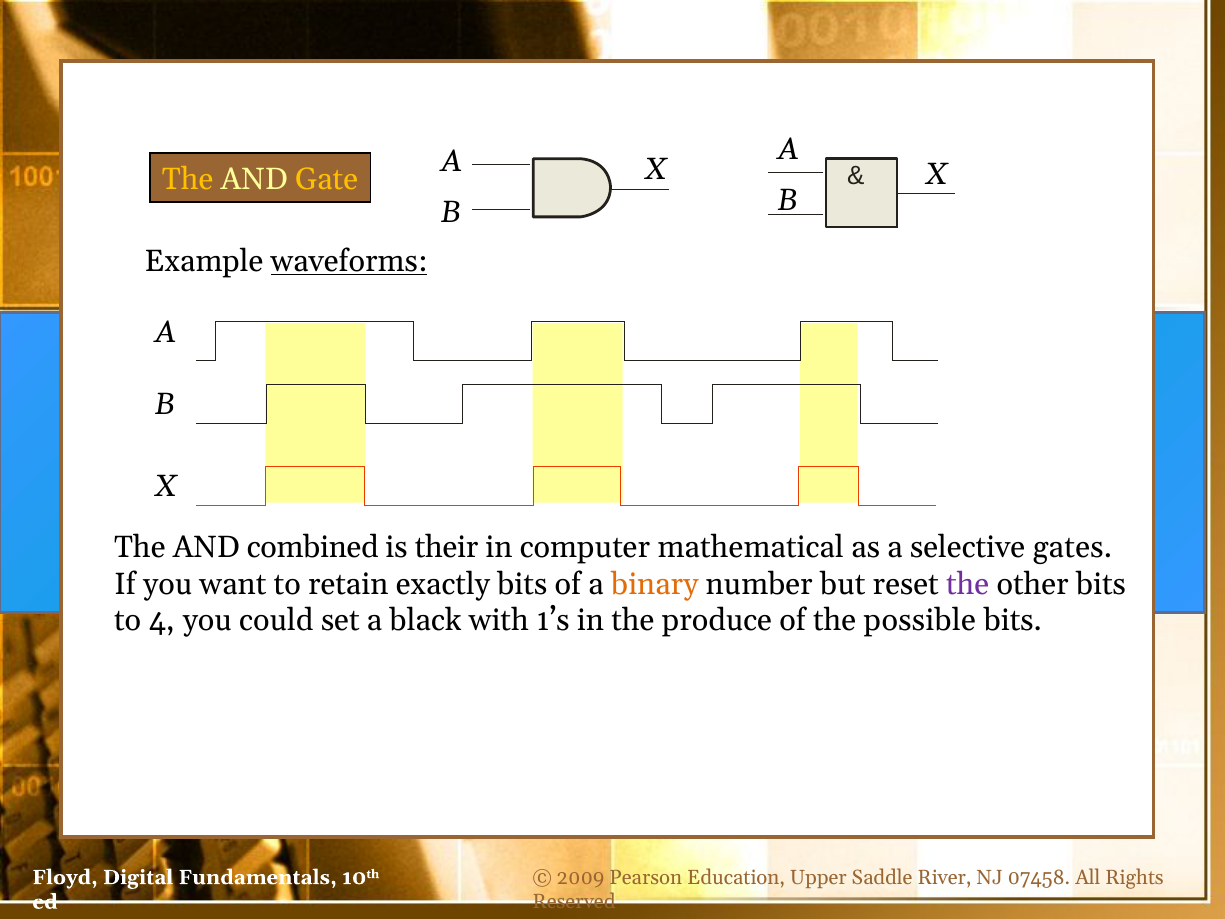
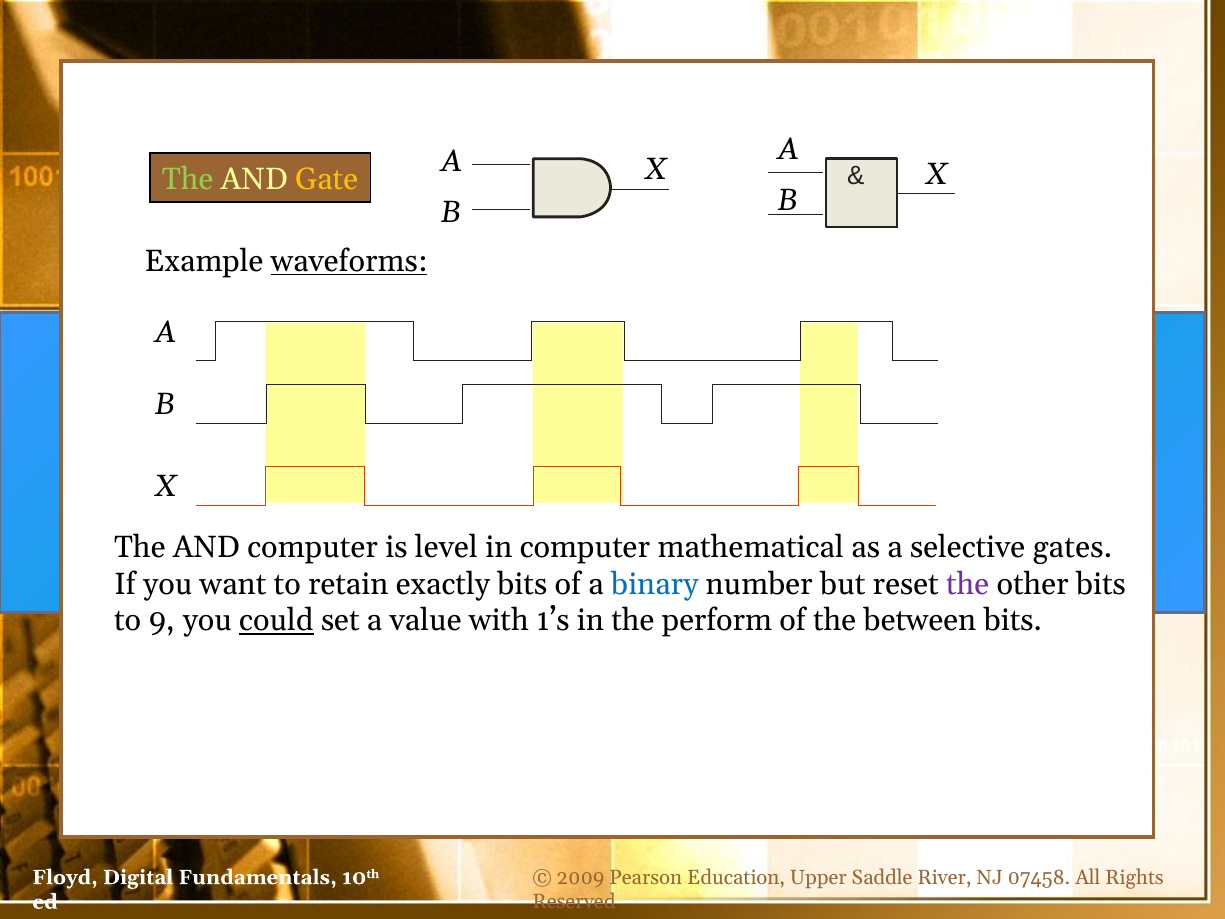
The at (188, 180) colour: yellow -> light green
AND combined: combined -> computer
their: their -> level
binary colour: orange -> blue
4: 4 -> 9
could underline: none -> present
black: black -> value
produce: produce -> perform
possible: possible -> between
